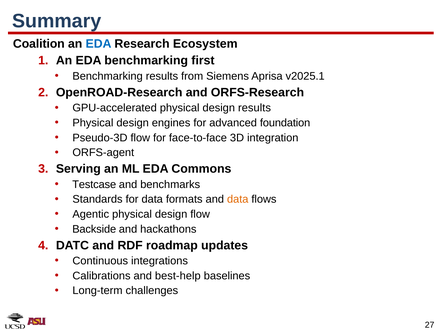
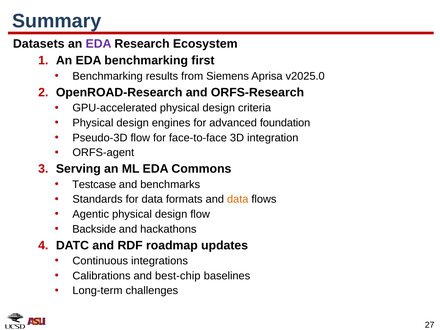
Coalition: Coalition -> Datasets
EDA at (99, 44) colour: blue -> purple
v2025.1: v2025.1 -> v2025.0
design results: results -> criteria
best-help: best-help -> best-chip
